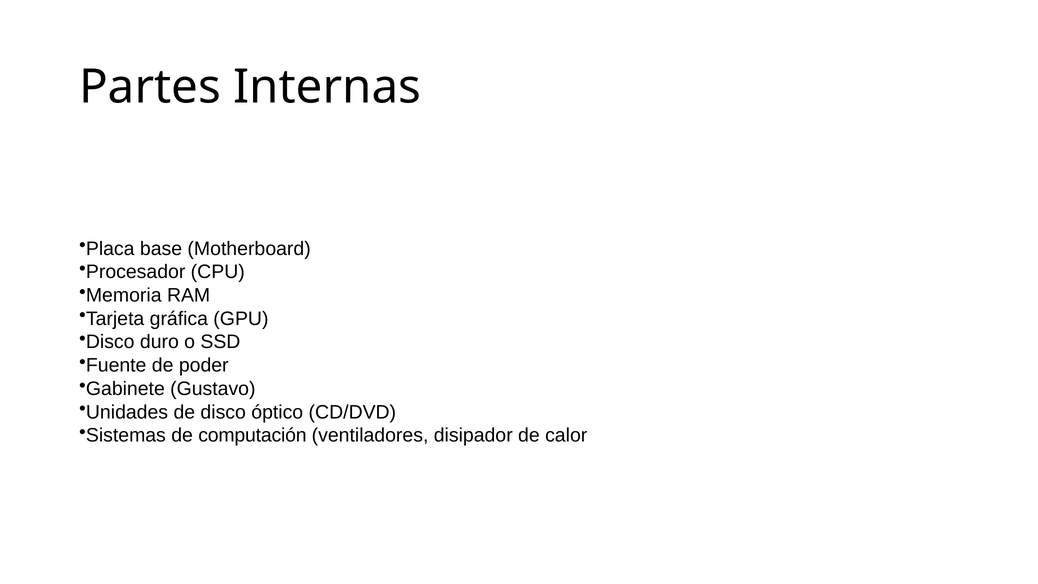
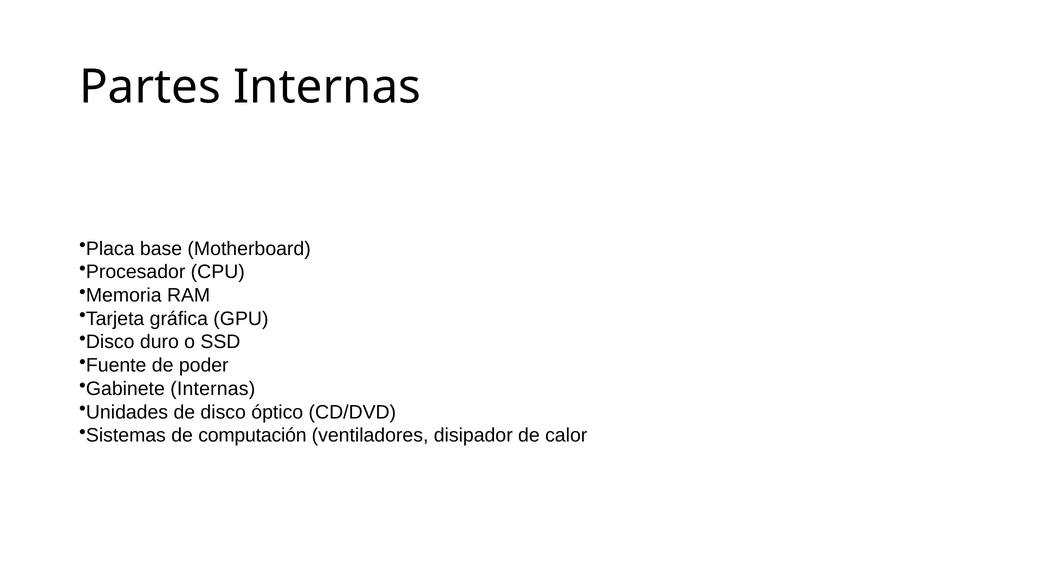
Gabinete Gustavo: Gustavo -> Internas
